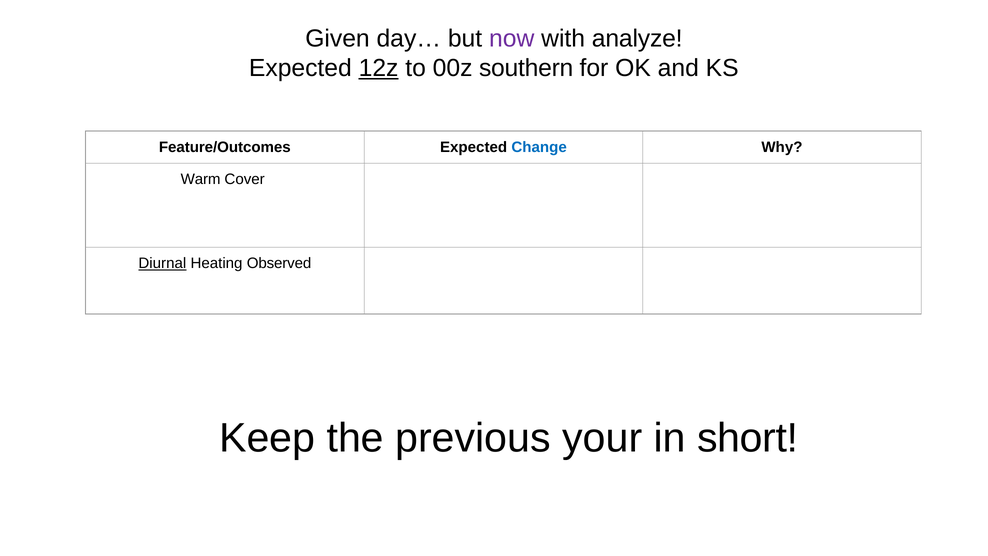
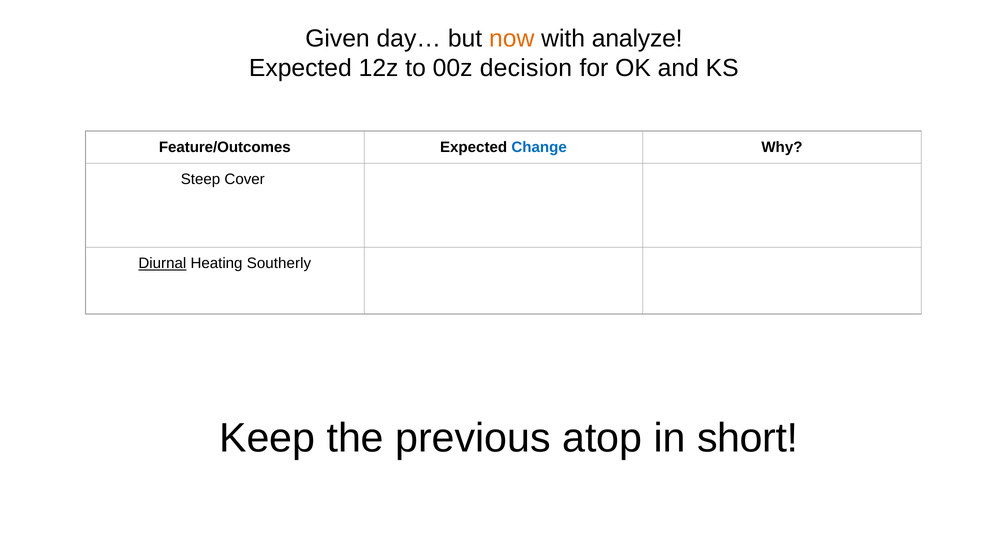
now colour: purple -> orange
12z underline: present -> none
southern: southern -> decision
Warm: Warm -> Steep
Observed: Observed -> Southerly
your: your -> atop
